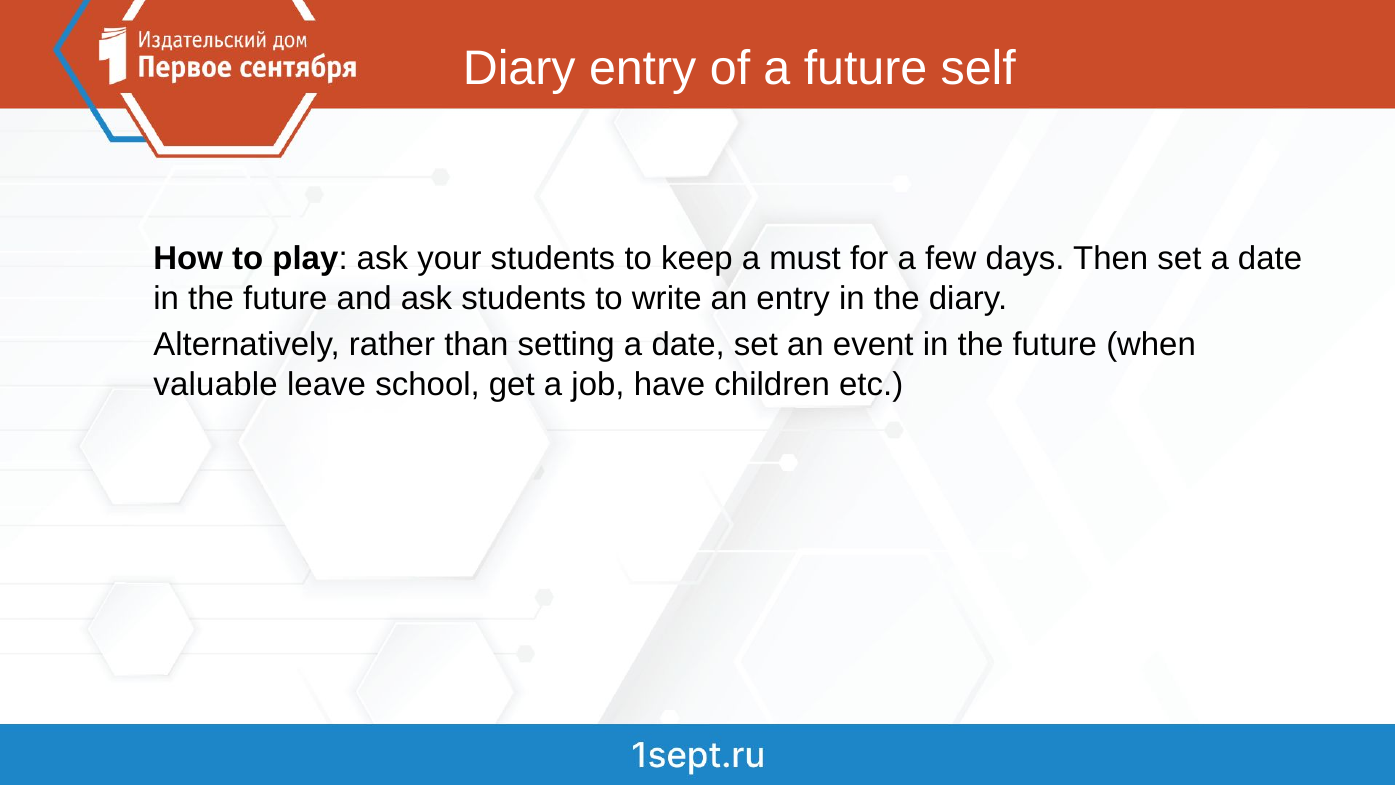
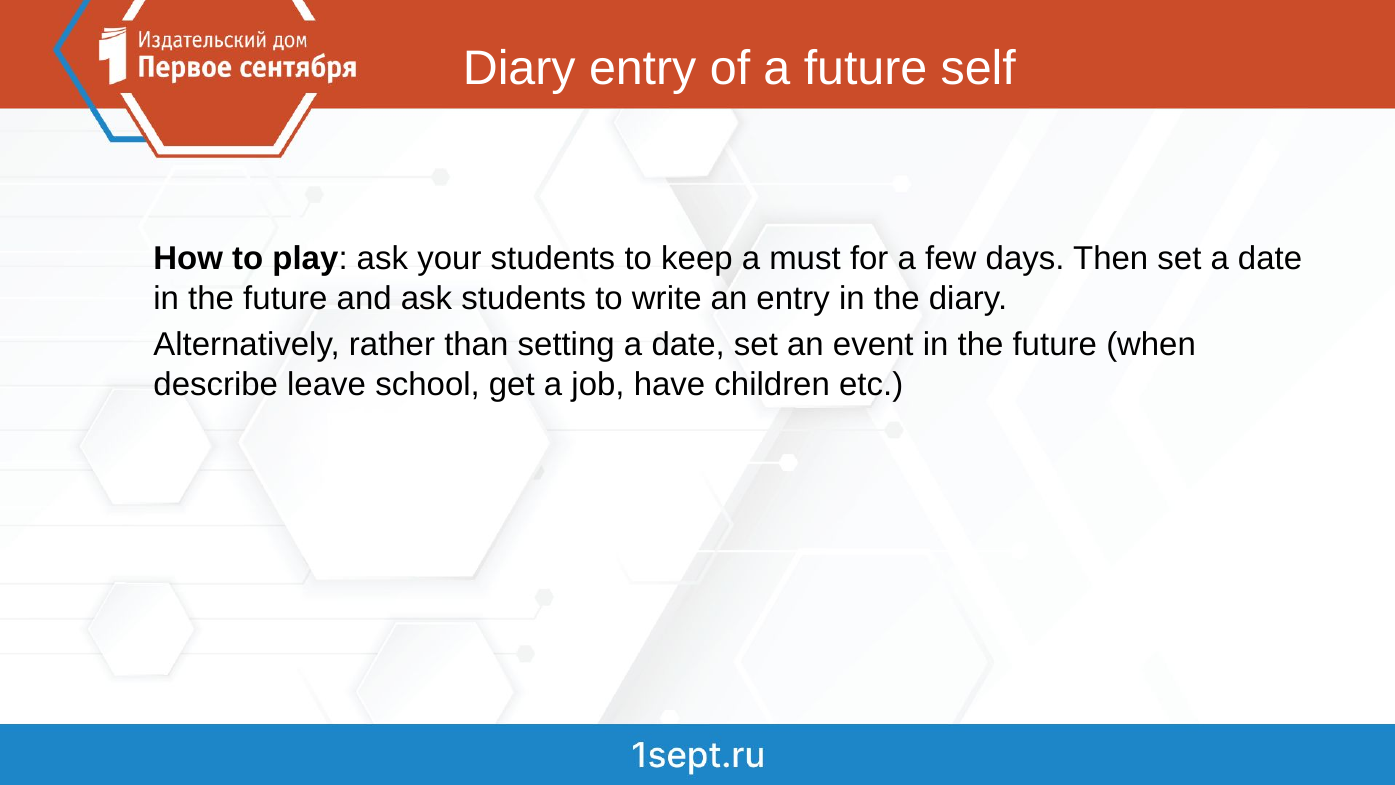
valuable: valuable -> describe
